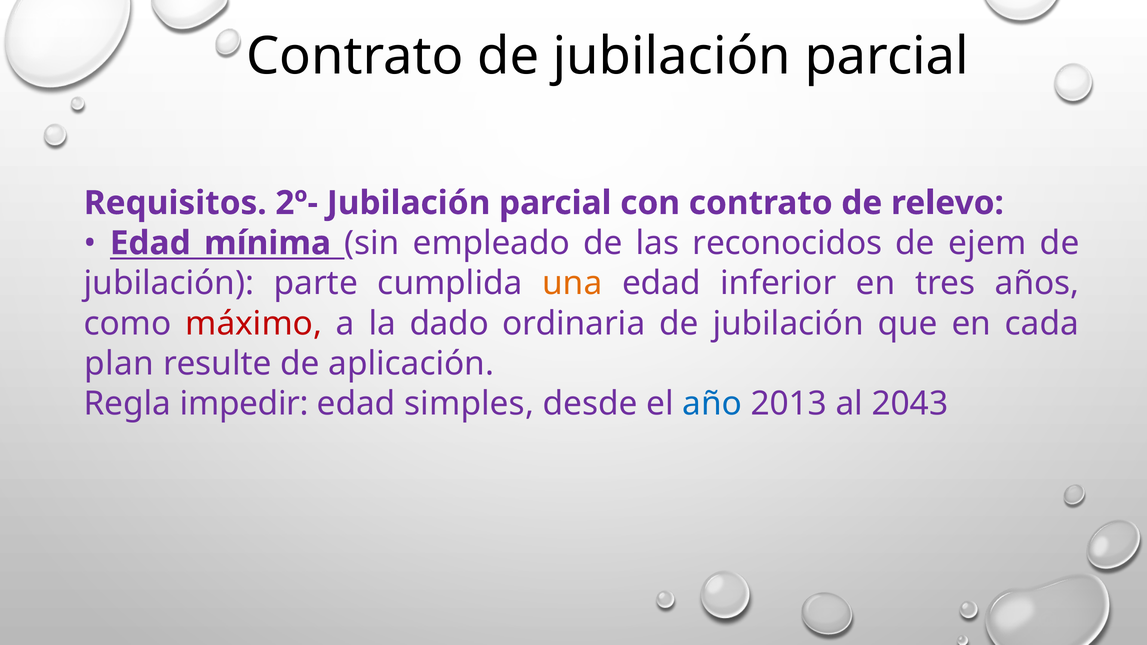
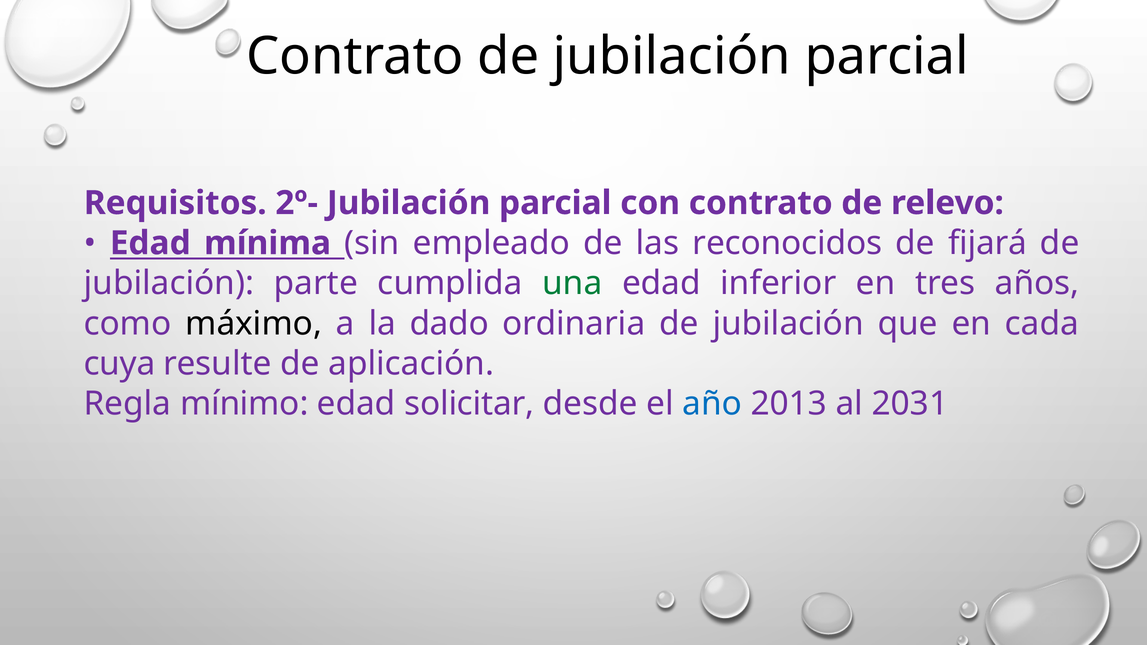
ejem: ejem -> fijará
una colour: orange -> green
máximo colour: red -> black
plan: plan -> cuya
impedir: impedir -> mínimo
simples: simples -> solicitar
2043: 2043 -> 2031
